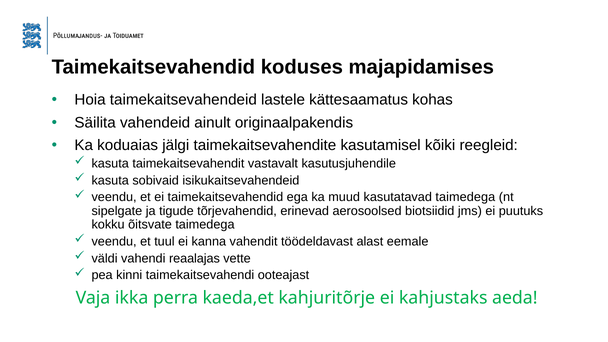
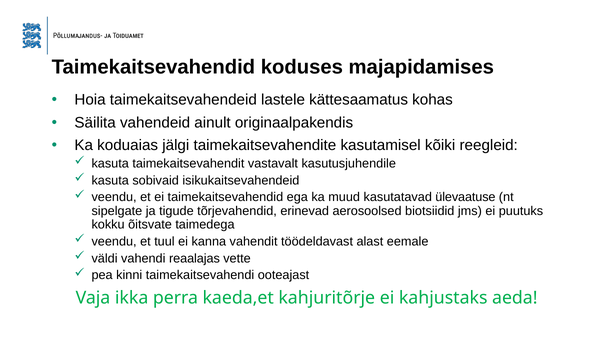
kasutatavad taimedega: taimedega -> ülevaatuse
